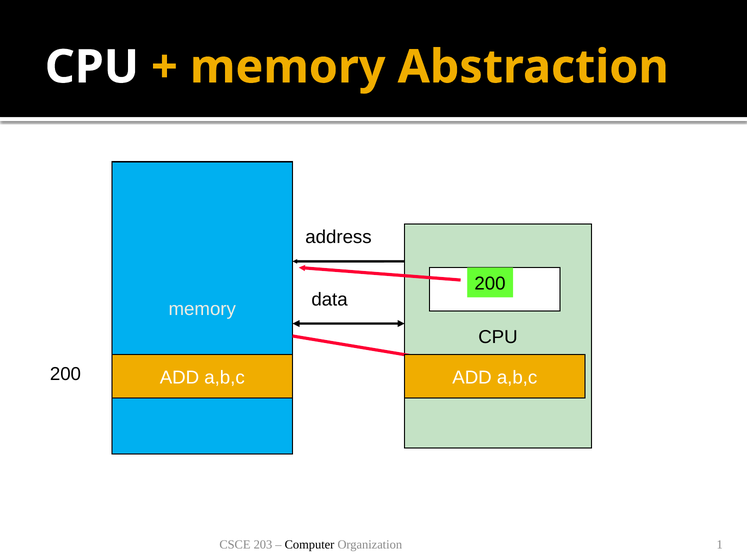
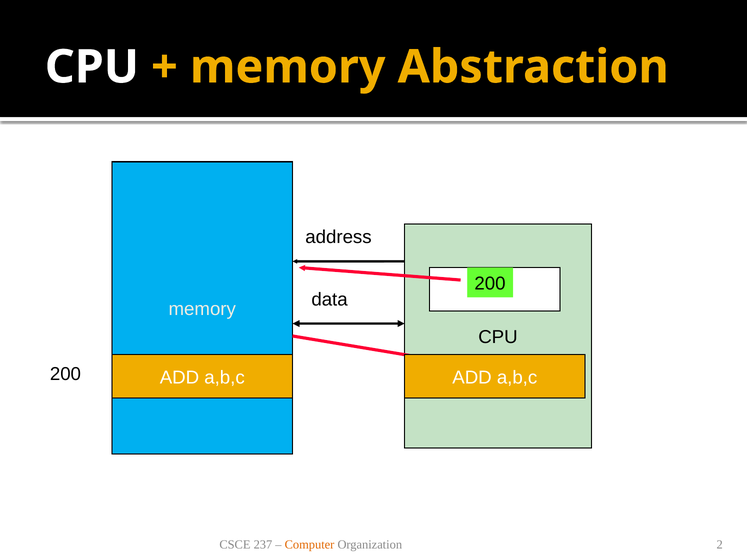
203: 203 -> 237
Computer colour: black -> orange
1: 1 -> 2
